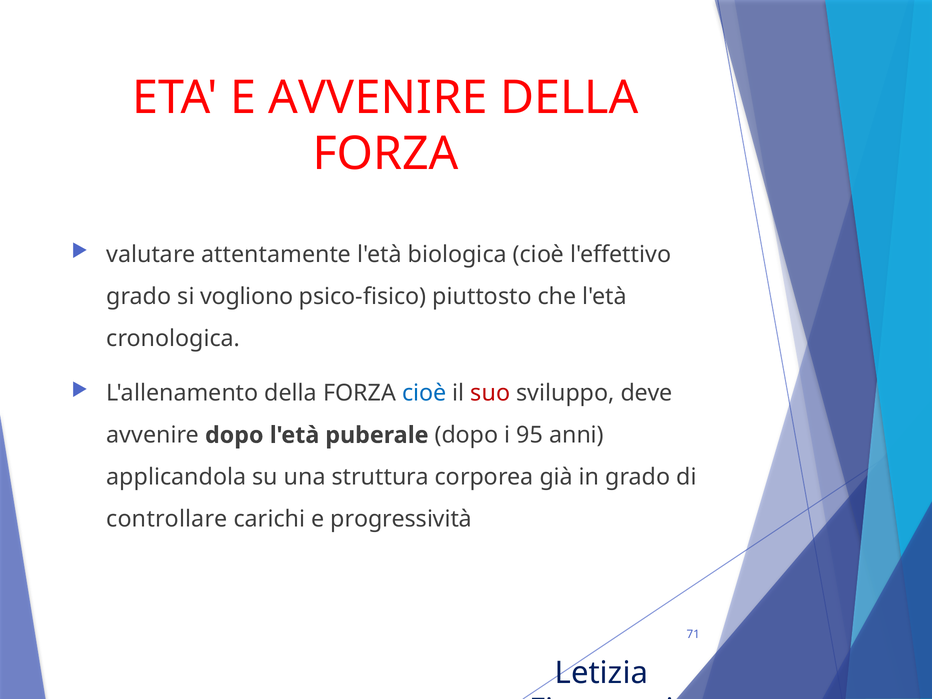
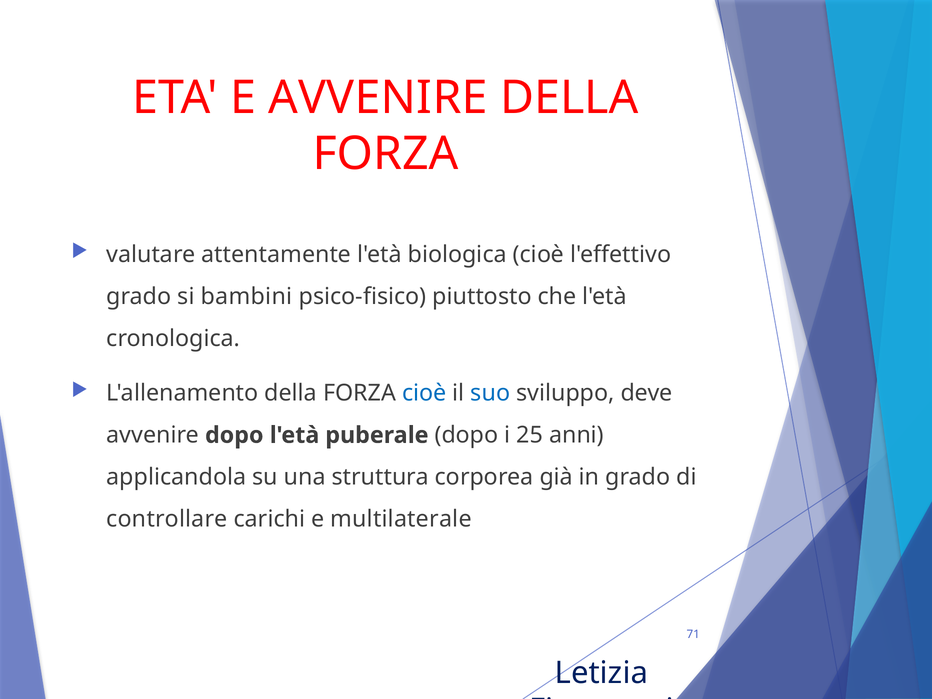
vogliono: vogliono -> bambini
suo colour: red -> blue
95: 95 -> 25
progressività: progressività -> multilaterale
